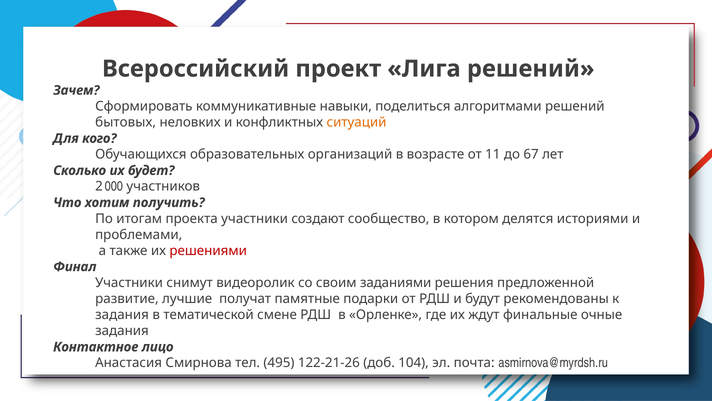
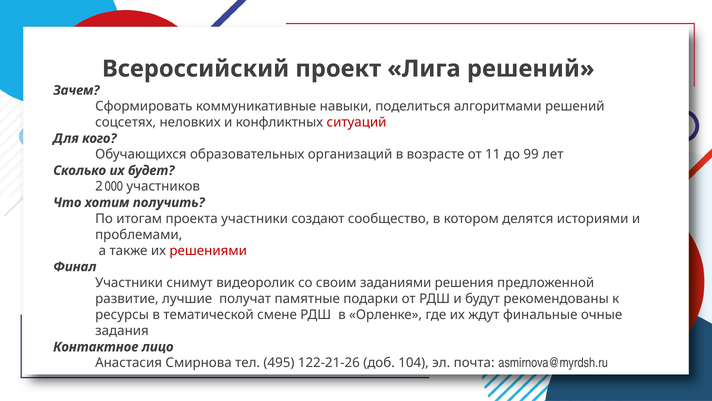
бытовых: бытовых -> соцсетях
ситуаций colour: orange -> red
67: 67 -> 99
задания at (122, 314): задания -> ресурсы
